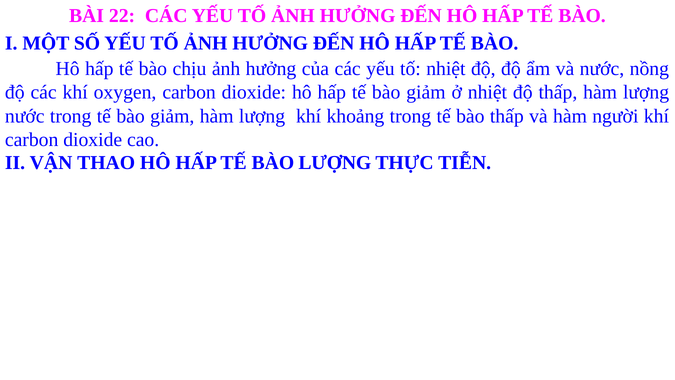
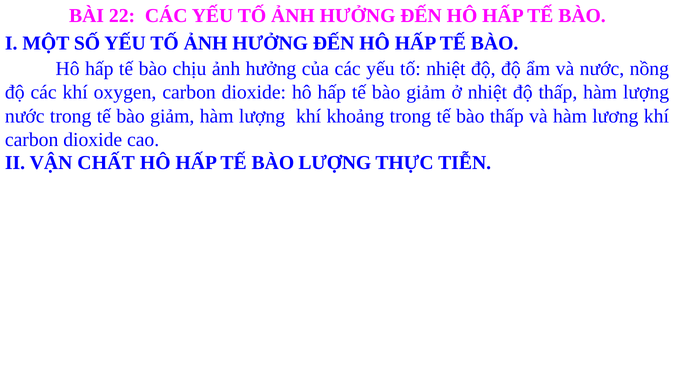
người: người -> lương
THAO: THAO -> CHẤT
